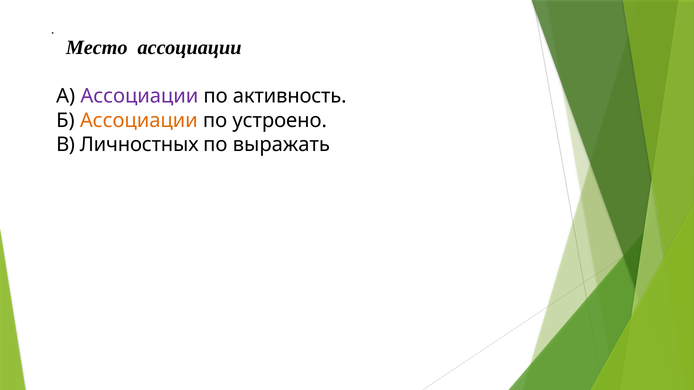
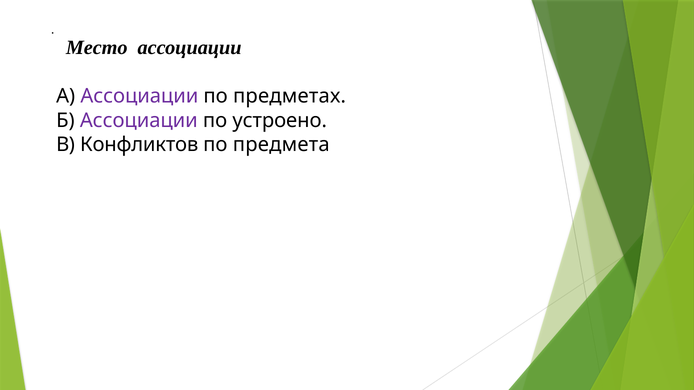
активность: активность -> предметах
Ассоциации at (139, 121) colour: orange -> purple
Личностных: Личностных -> Конфликтов
выражать: выражать -> предмета
